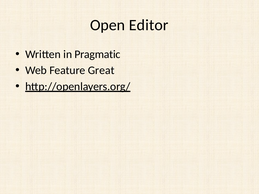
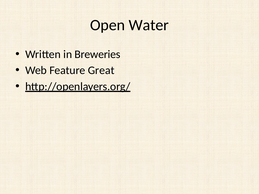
Editor: Editor -> Water
Pragmatic: Pragmatic -> Breweries
